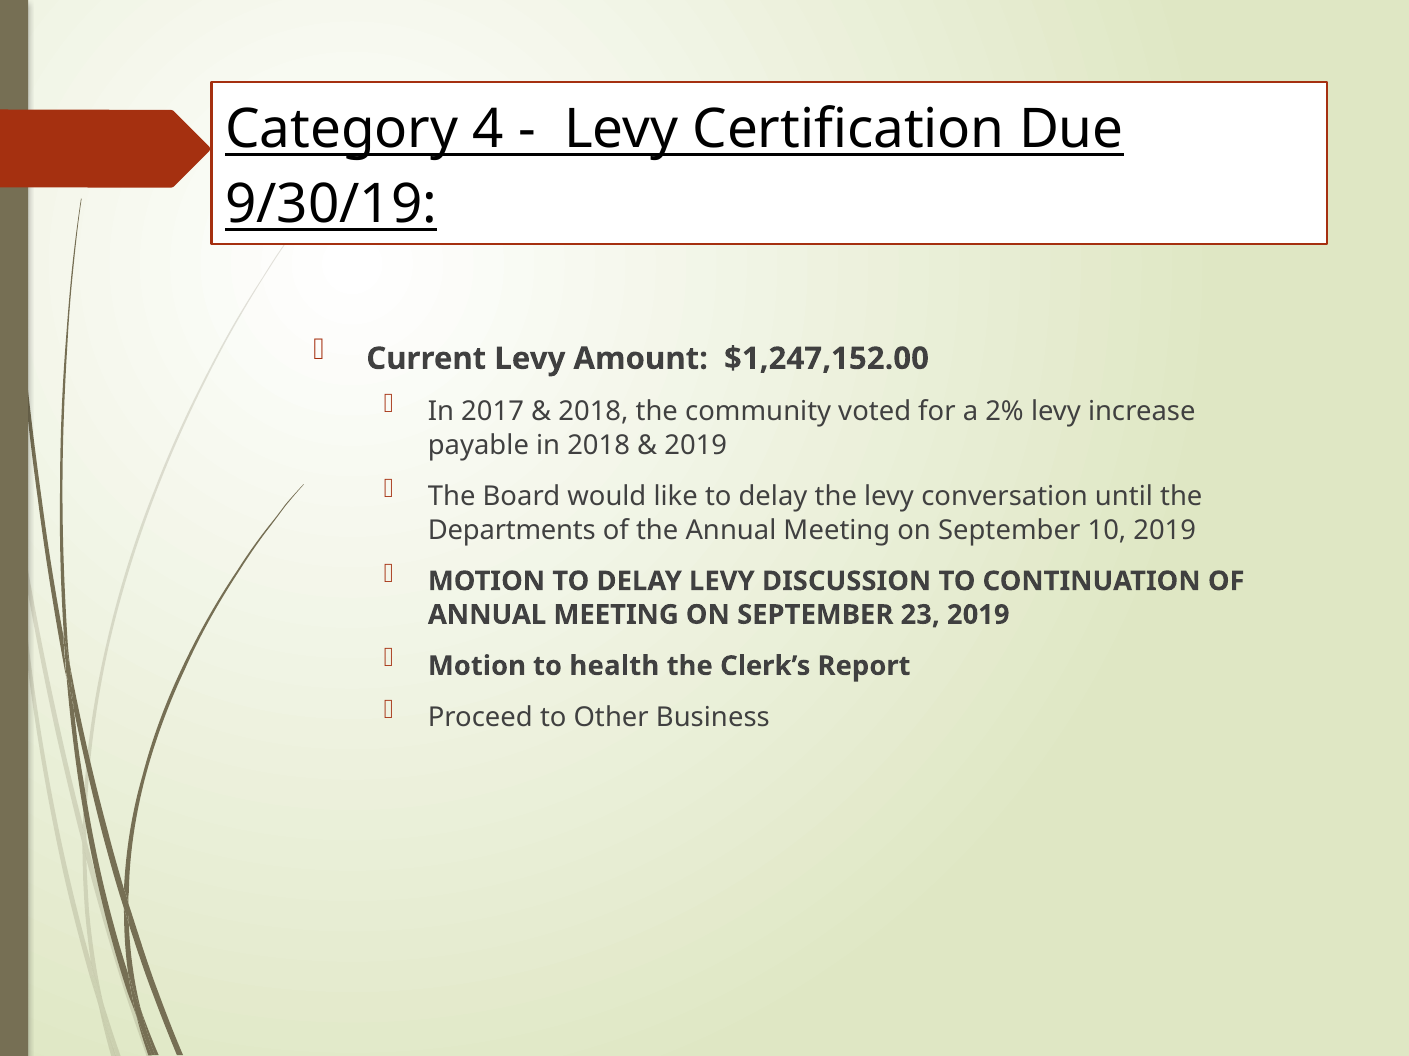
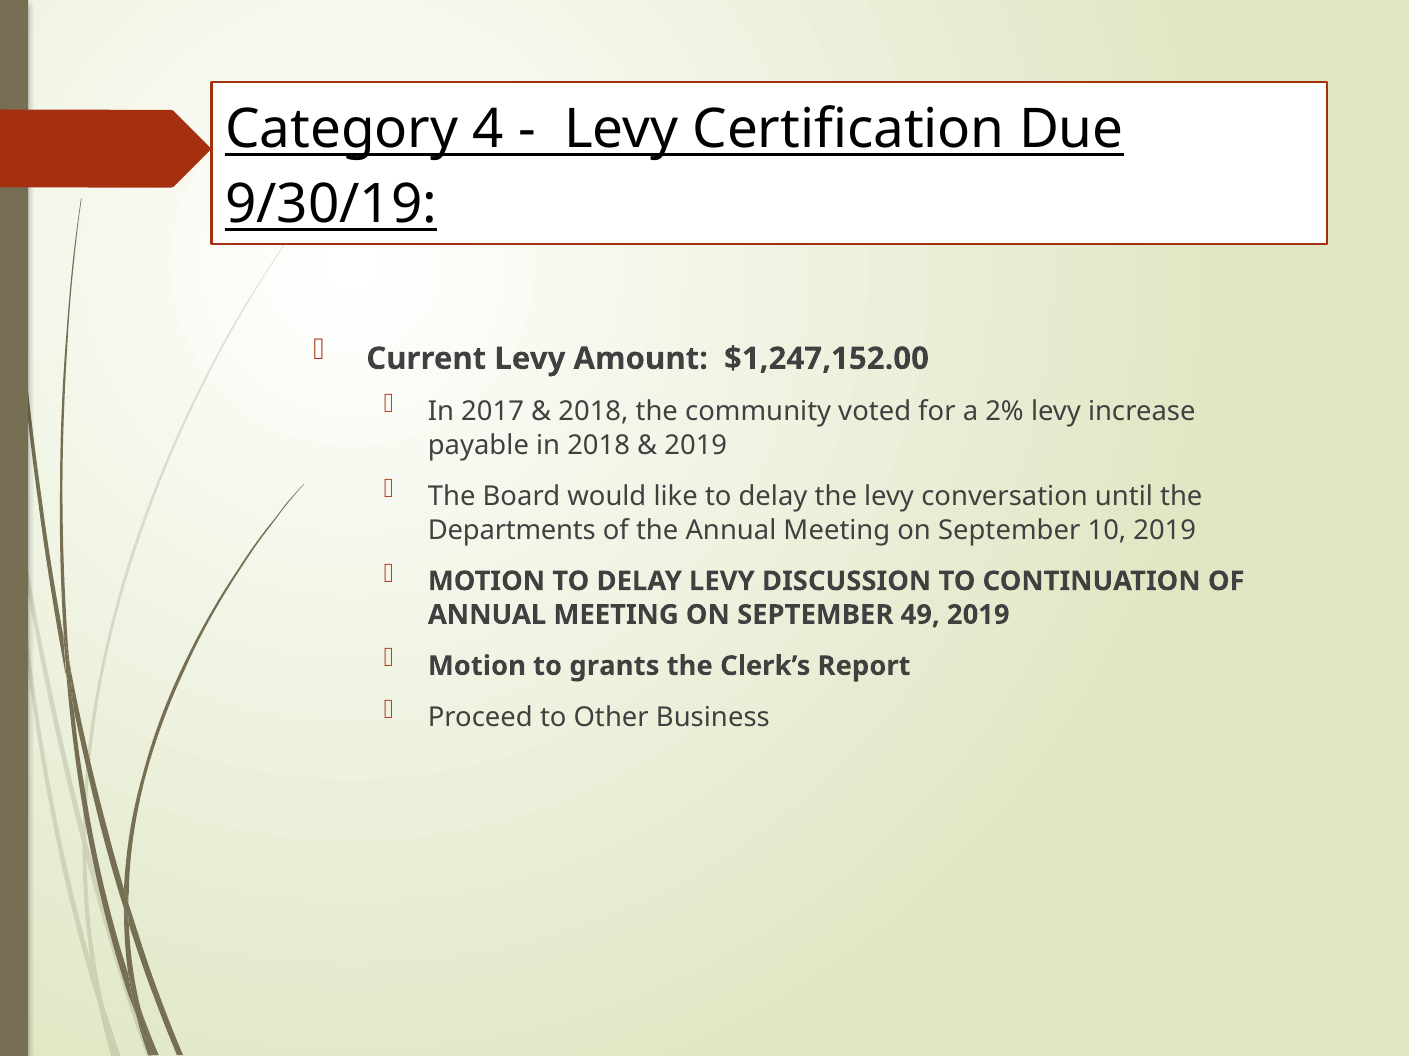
23: 23 -> 49
health: health -> grants
